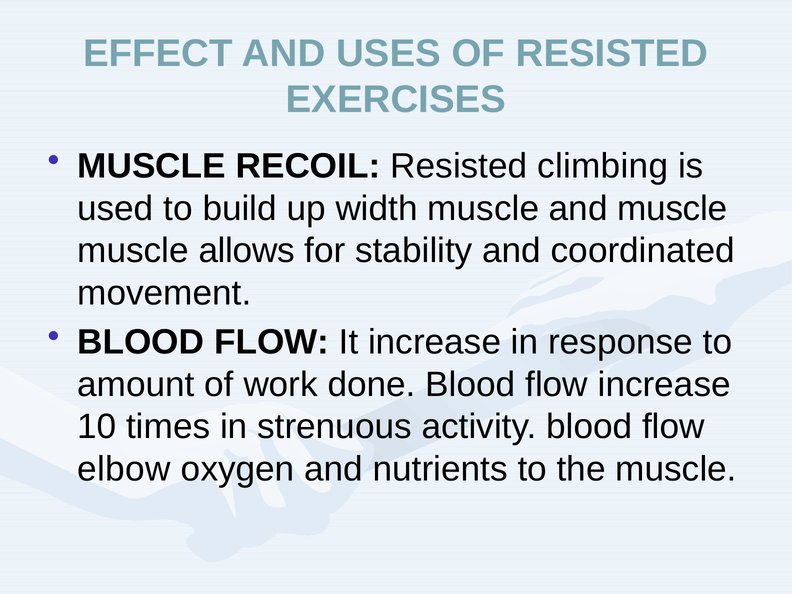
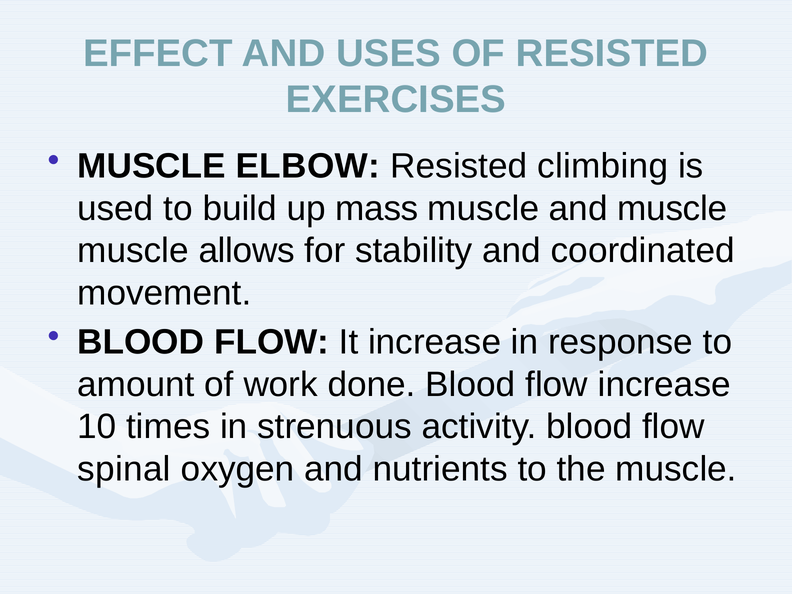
RECOIL: RECOIL -> ELBOW
width: width -> mass
elbow: elbow -> spinal
